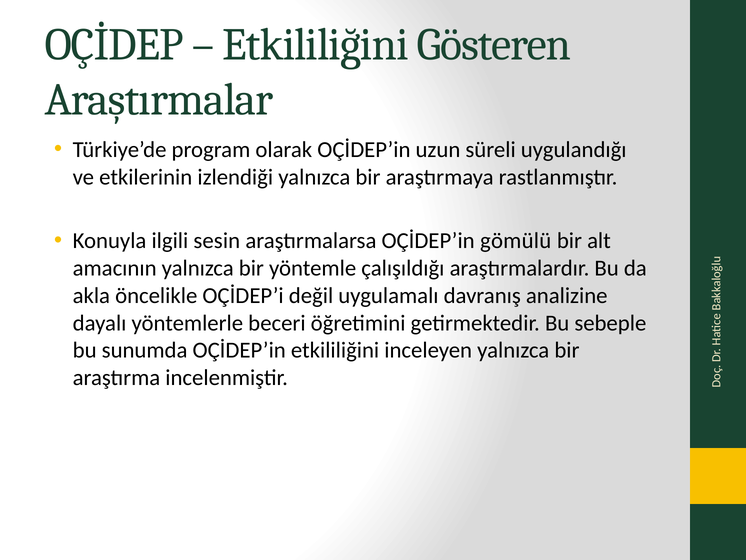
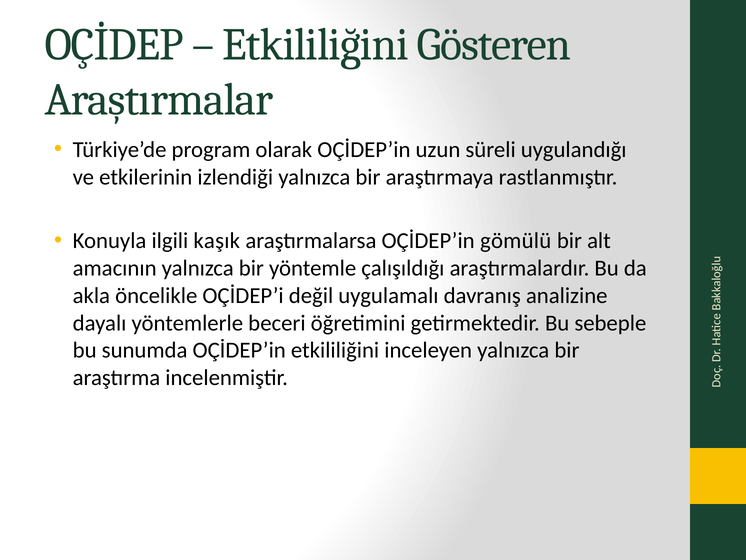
sesin: sesin -> kaşık
